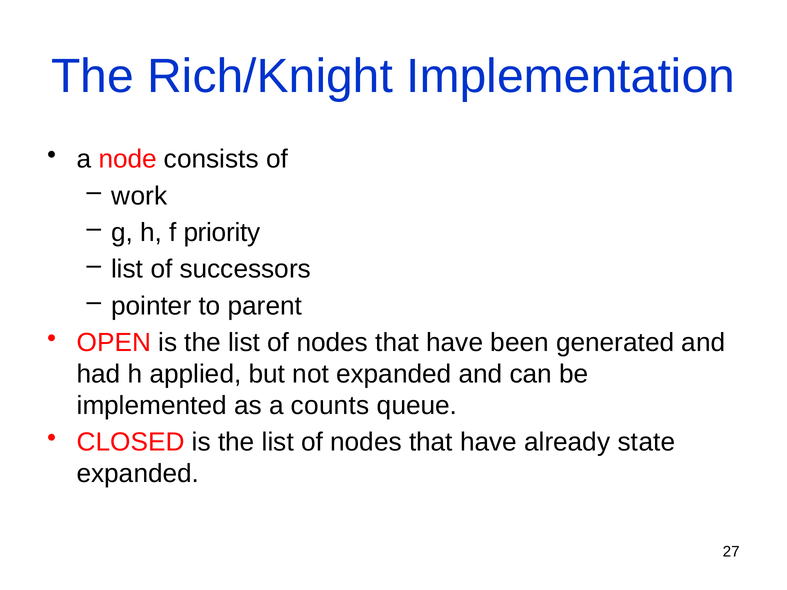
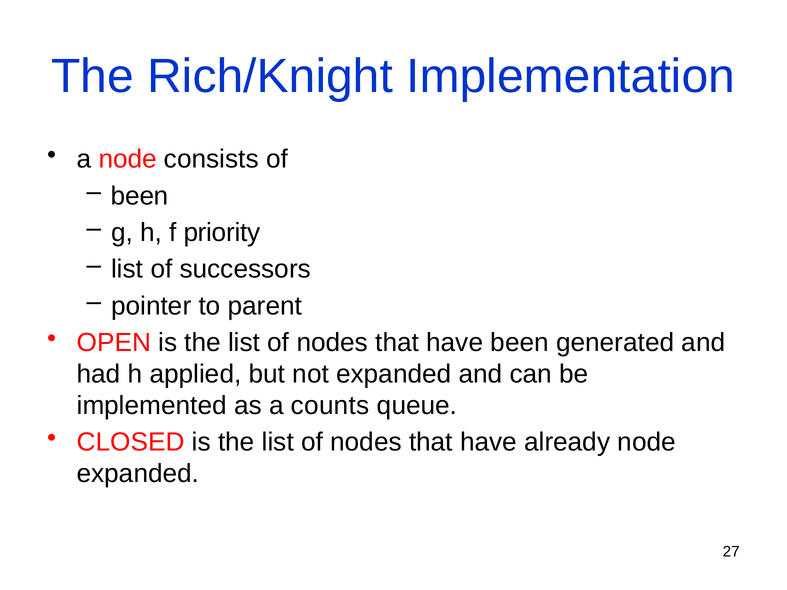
work at (139, 196): work -> been
already state: state -> node
